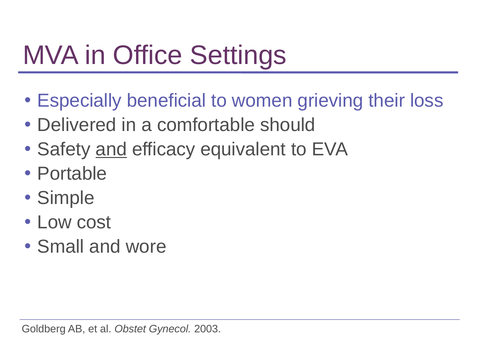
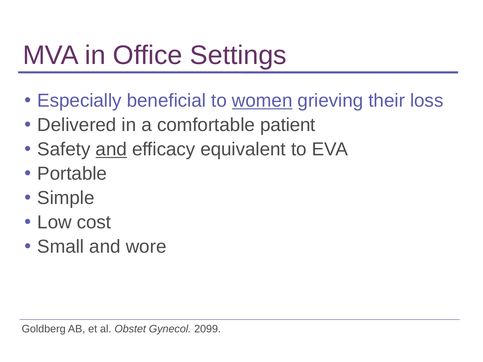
women underline: none -> present
should: should -> patient
2003: 2003 -> 2099
